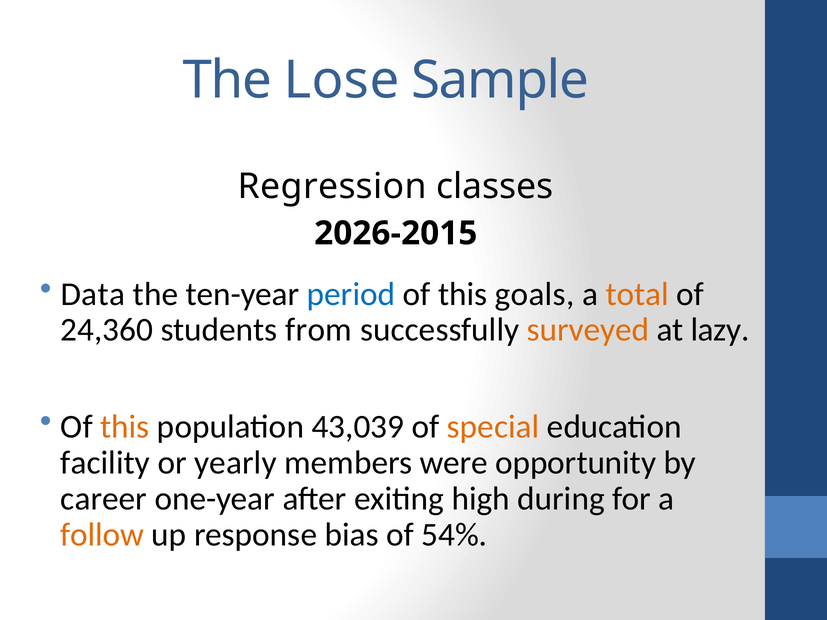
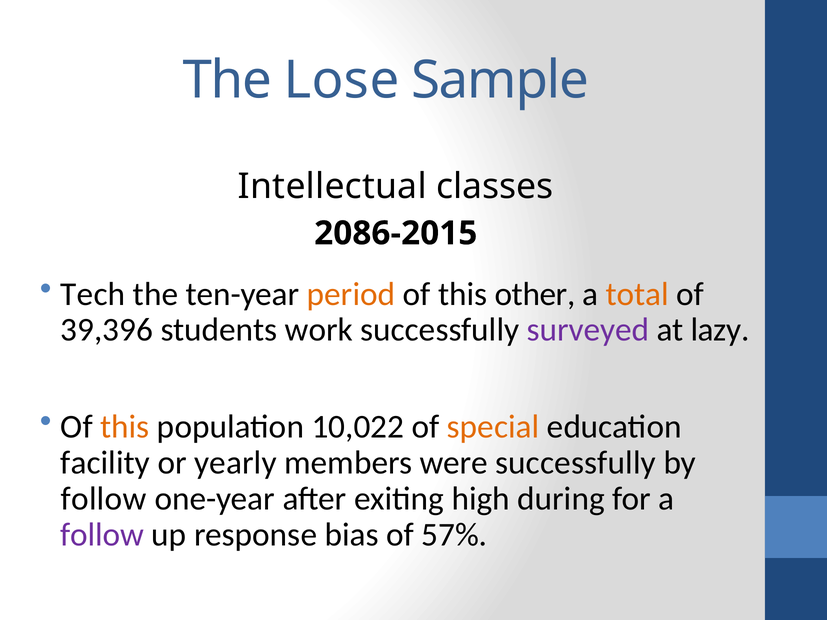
Regression: Regression -> Intellectual
2026-2015: 2026-2015 -> 2086-2015
Data: Data -> Tech
period colour: blue -> orange
goals: goals -> other
24,360: 24,360 -> 39,396
from: from -> work
surveyed colour: orange -> purple
43,039: 43,039 -> 10,022
were opportunity: opportunity -> successfully
career at (104, 499): career -> follow
follow at (102, 535) colour: orange -> purple
54%: 54% -> 57%
